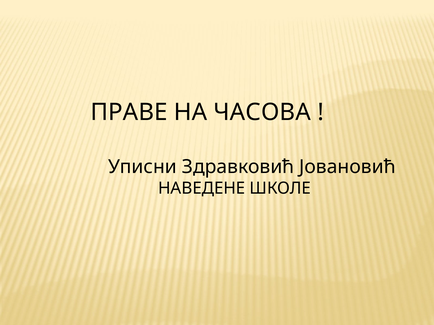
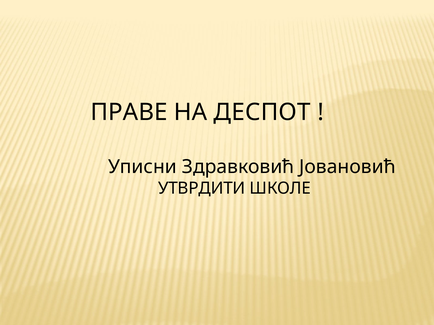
ЧАСОВА: ЧАСОВА -> ДЕСПОТ
НАВЕДЕНЕ: НАВЕДЕНЕ -> УТВРДИТИ
